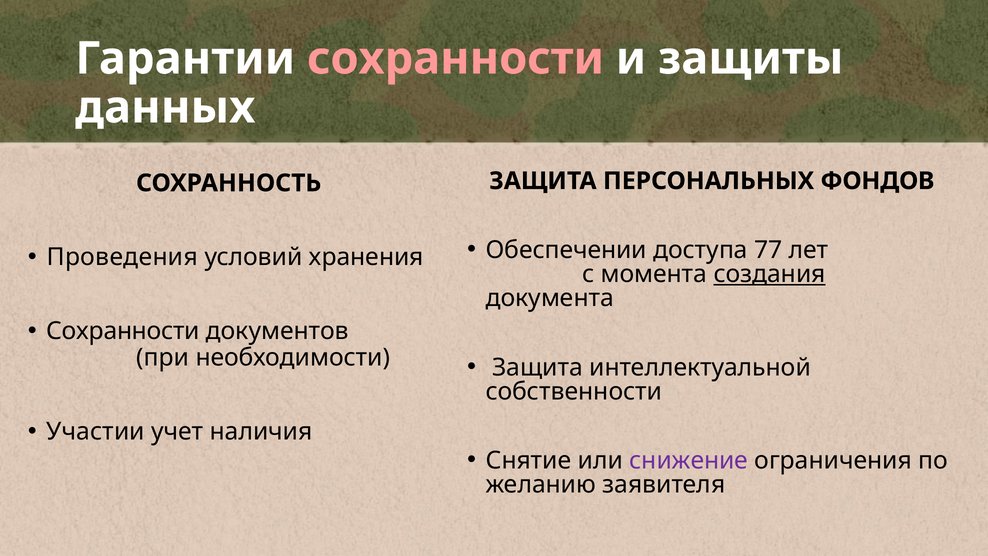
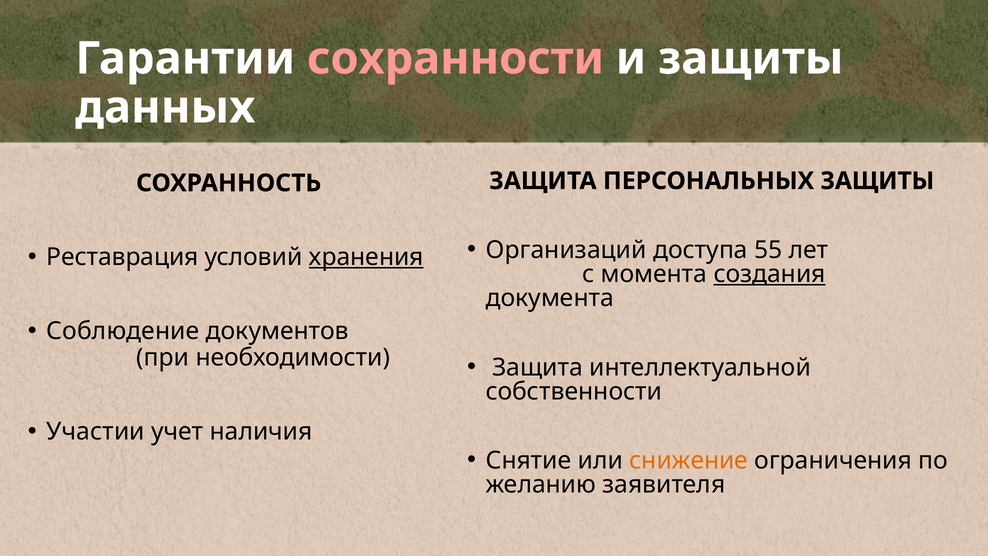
ПЕРСОНАЛЬНЫХ ФОНДОВ: ФОНДОВ -> ЗАЩИТЫ
Обеспечении: Обеспечении -> Организаций
77: 77 -> 55
Проведения: Проведения -> Реставрация
хранения underline: none -> present
Сохранности at (123, 331): Сохранности -> Соблюдение
снижение colour: purple -> orange
